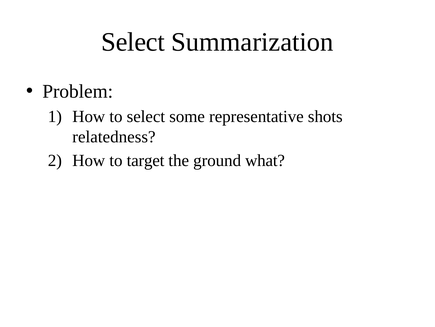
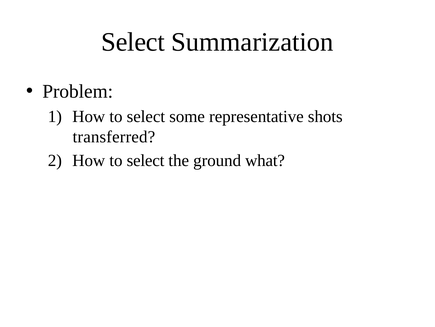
relatedness: relatedness -> transferred
target at (146, 160): target -> select
